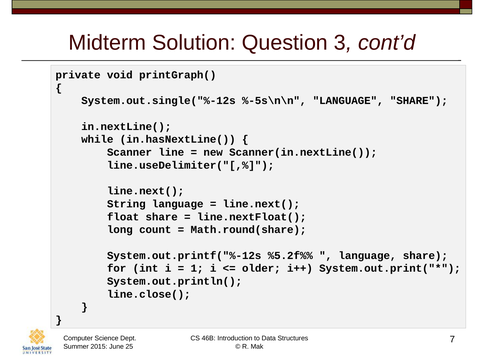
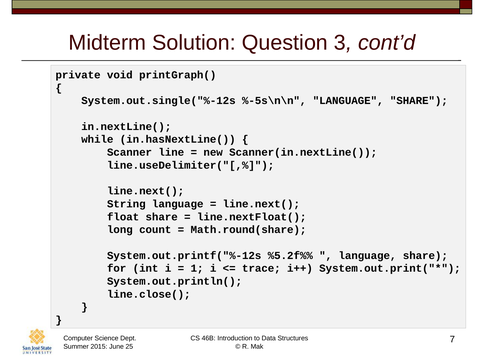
older: older -> trace
